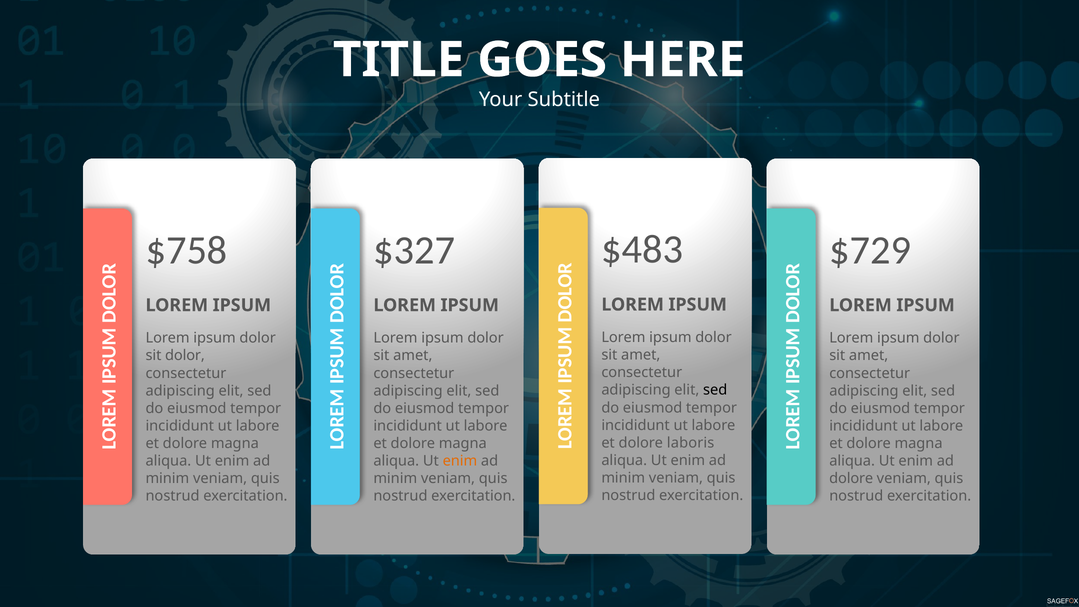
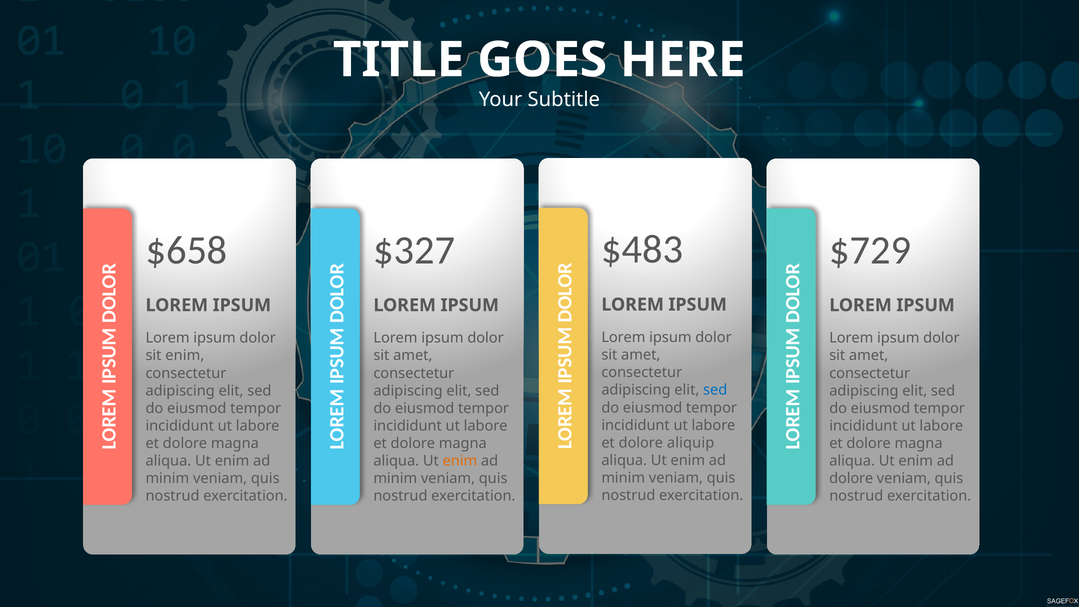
$758: $758 -> $658
sit dolor: dolor -> enim
sed at (715, 390) colour: black -> blue
laboris: laboris -> aliquip
